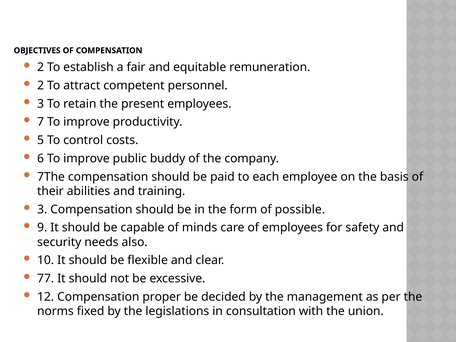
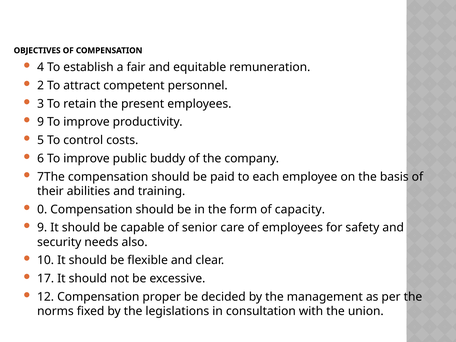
2 at (41, 67): 2 -> 4
7 at (41, 122): 7 -> 9
3 at (42, 209): 3 -> 0
possible: possible -> capacity
minds: minds -> senior
77: 77 -> 17
